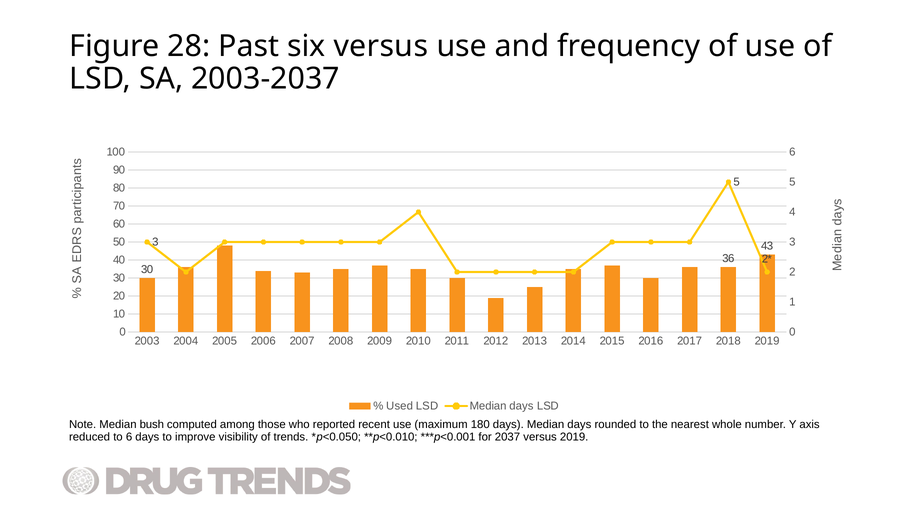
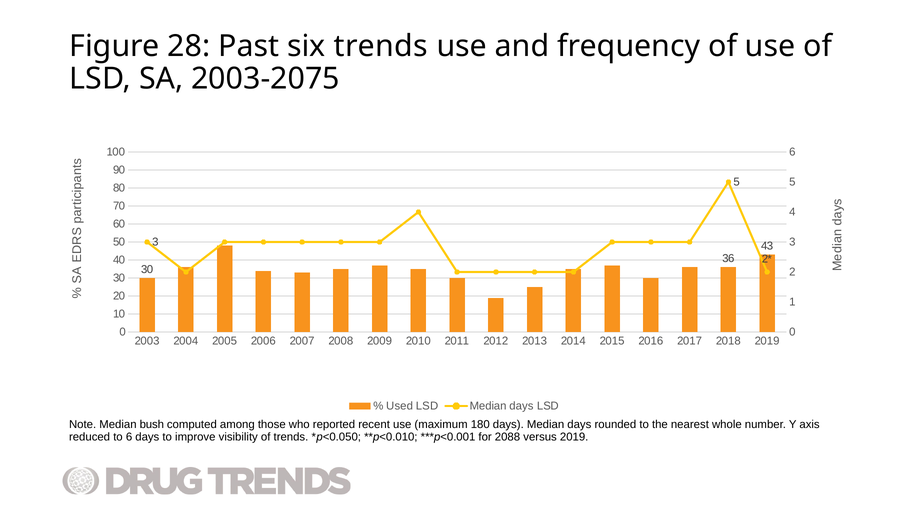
six versus: versus -> trends
2003-2037: 2003-2037 -> 2003-2075
2037: 2037 -> 2088
